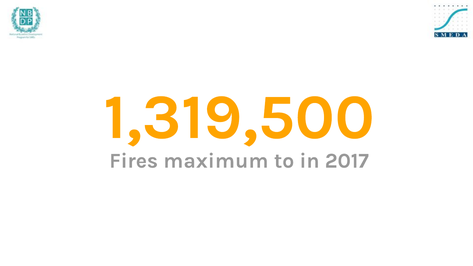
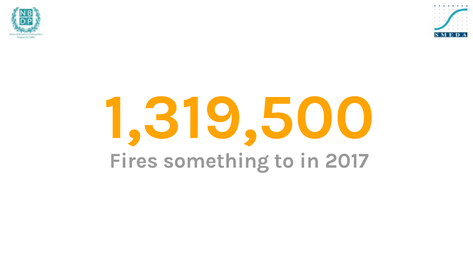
maximum: maximum -> something
